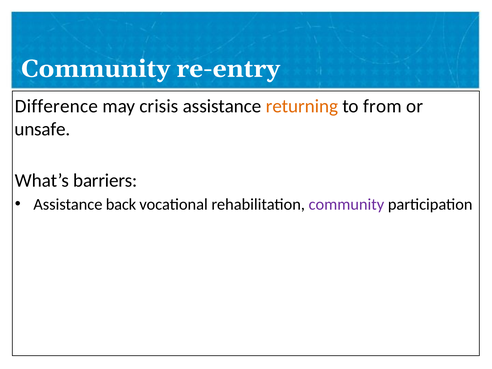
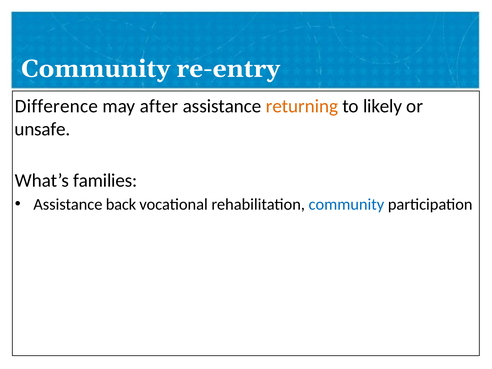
crisis: crisis -> after
from: from -> likely
barriers: barriers -> families
community at (346, 204) colour: purple -> blue
